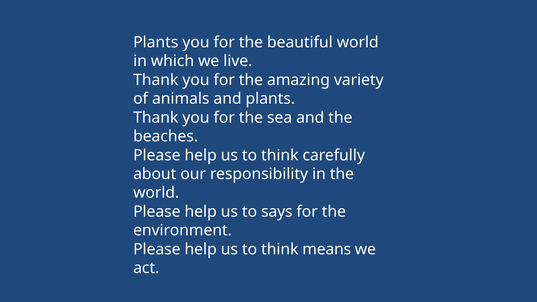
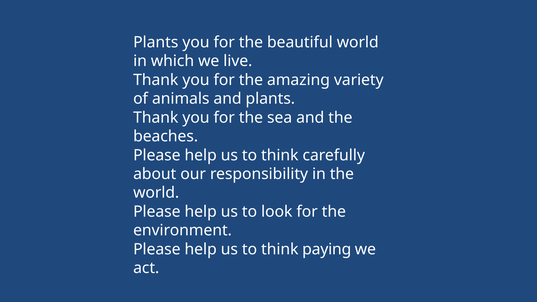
says: says -> look
means: means -> paying
